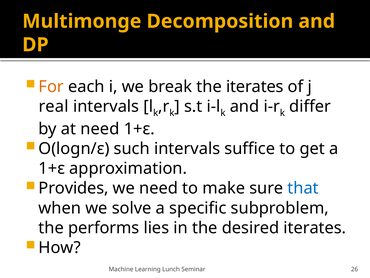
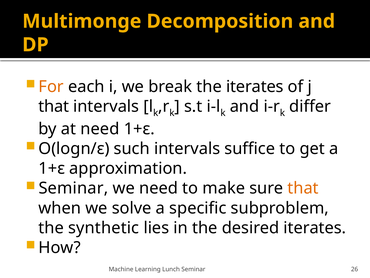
real at (54, 106): real -> that
Provides at (73, 188): Provides -> Seminar
that at (303, 188) colour: blue -> orange
performs: performs -> synthetic
